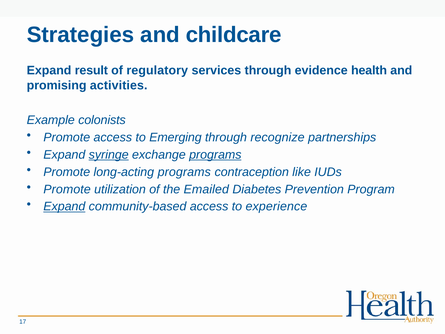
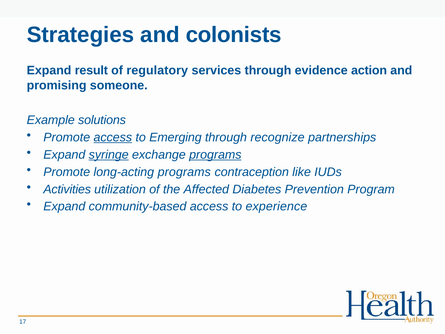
childcare: childcare -> colonists
health: health -> action
activities: activities -> someone
colonists: colonists -> solutions
access at (113, 137) underline: none -> present
Promote at (67, 189): Promote -> Activities
Emailed: Emailed -> Affected
Expand at (64, 206) underline: present -> none
